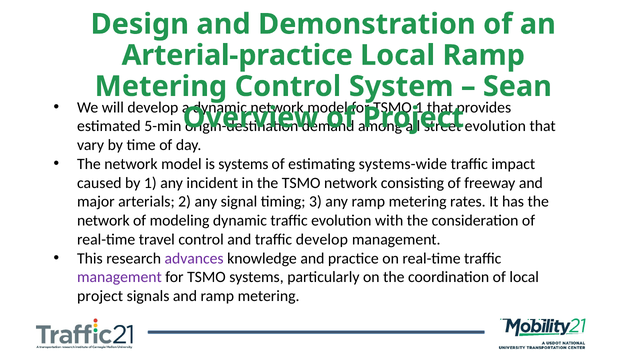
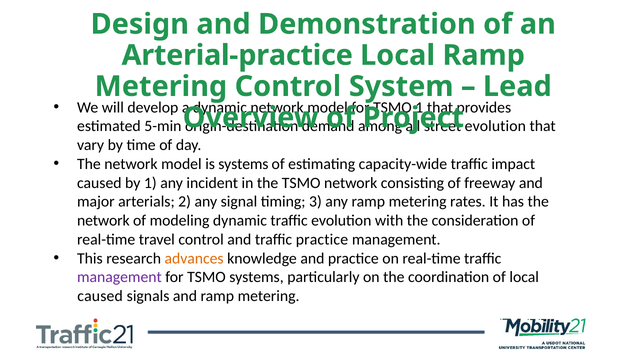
Sean: Sean -> Lead
systems-wide: systems-wide -> capacity-wide
traffic develop: develop -> practice
advances colour: purple -> orange
project at (100, 296): project -> caused
